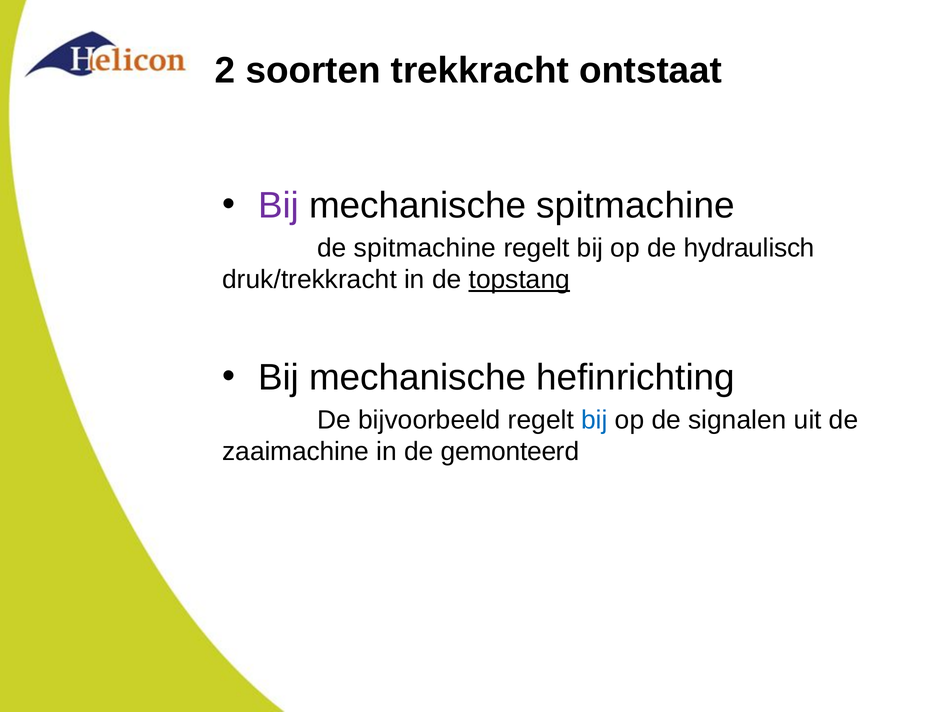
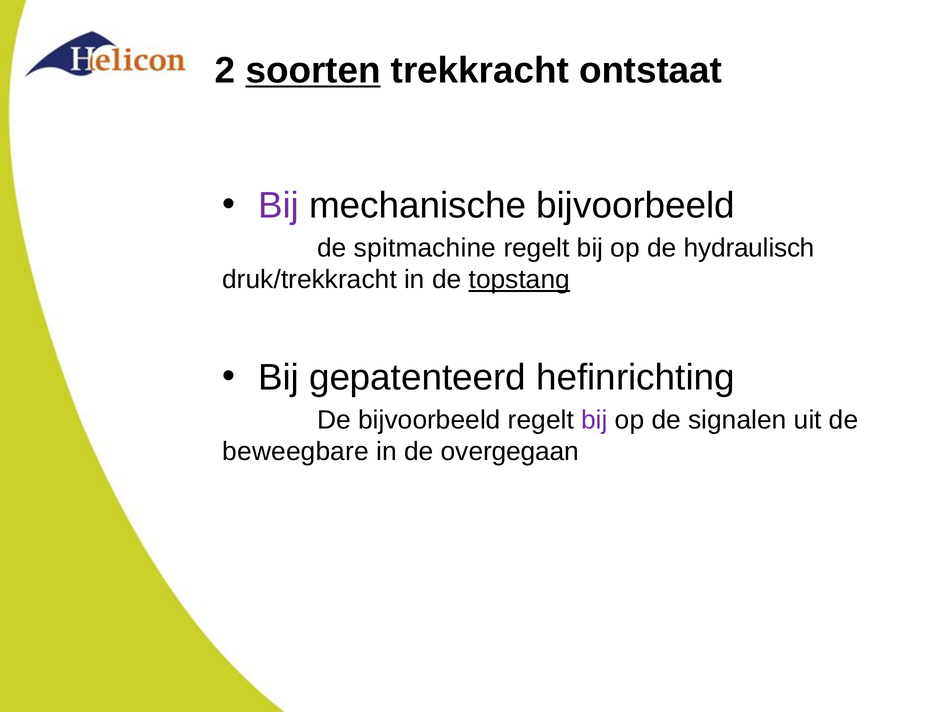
soorten underline: none -> present
mechanische spitmachine: spitmachine -> bijvoorbeeld
mechanische at (418, 377): mechanische -> gepatenteerd
bij at (594, 420) colour: blue -> purple
zaaimachine: zaaimachine -> beweegbare
gemonteerd: gemonteerd -> overgegaan
